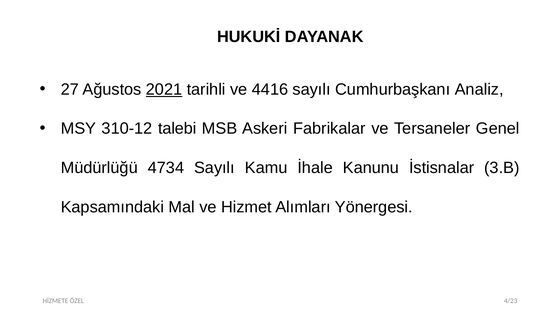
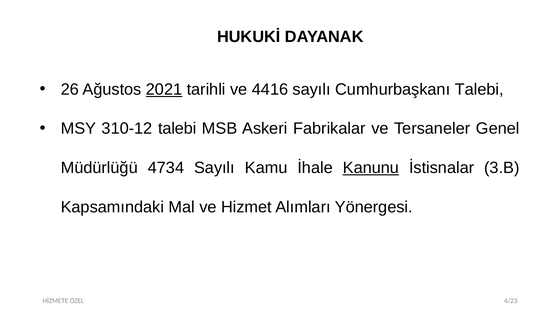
27: 27 -> 26
Cumhurbaşkanı Analiz: Analiz -> Talebi
Kanunu underline: none -> present
